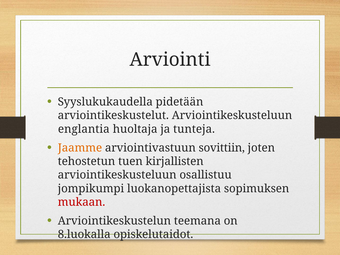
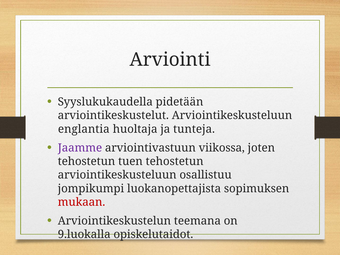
Jaamme colour: orange -> purple
sovittiin: sovittiin -> viikossa
tuen kirjallisten: kirjallisten -> tehostetun
8.luokalla: 8.luokalla -> 9.luokalla
